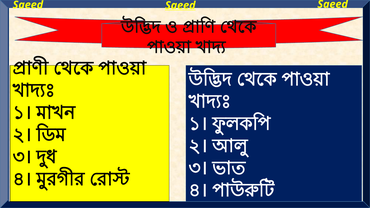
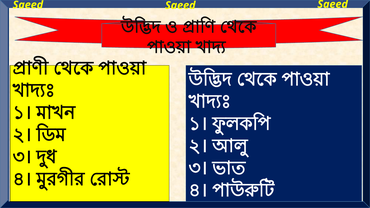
Saeed at (180, 5) underline: present -> none
